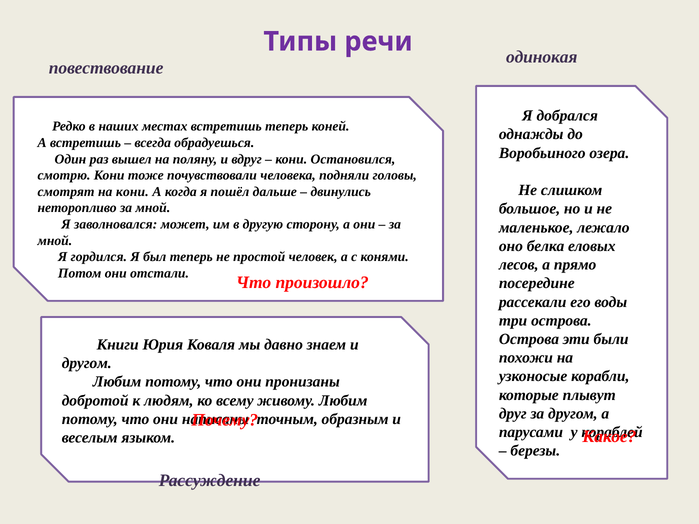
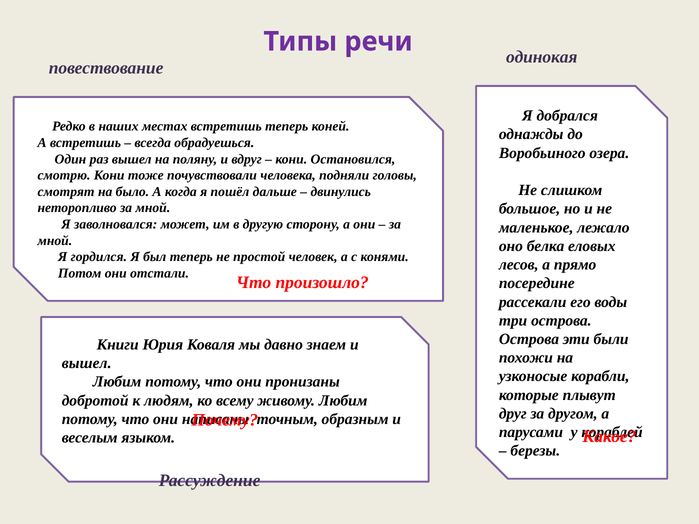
на кони: кони -> было
другом at (87, 363): другом -> вышел
